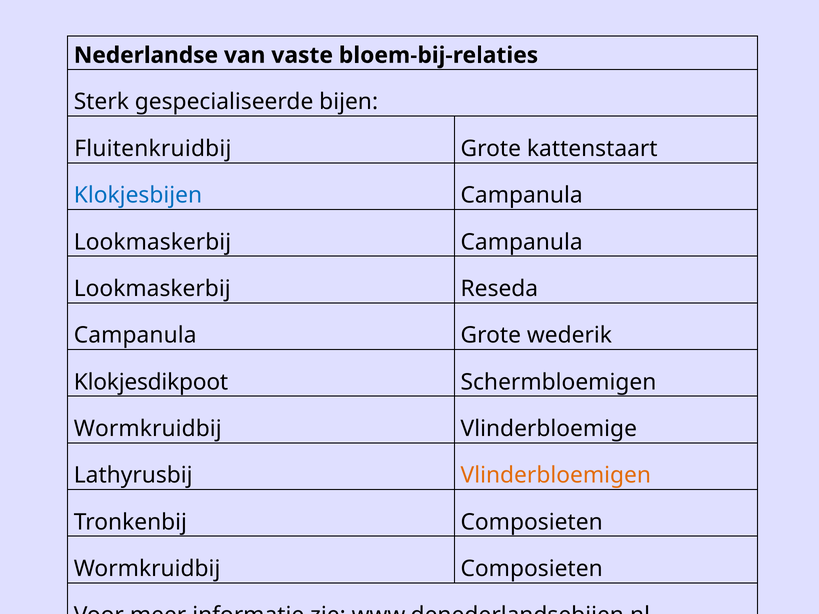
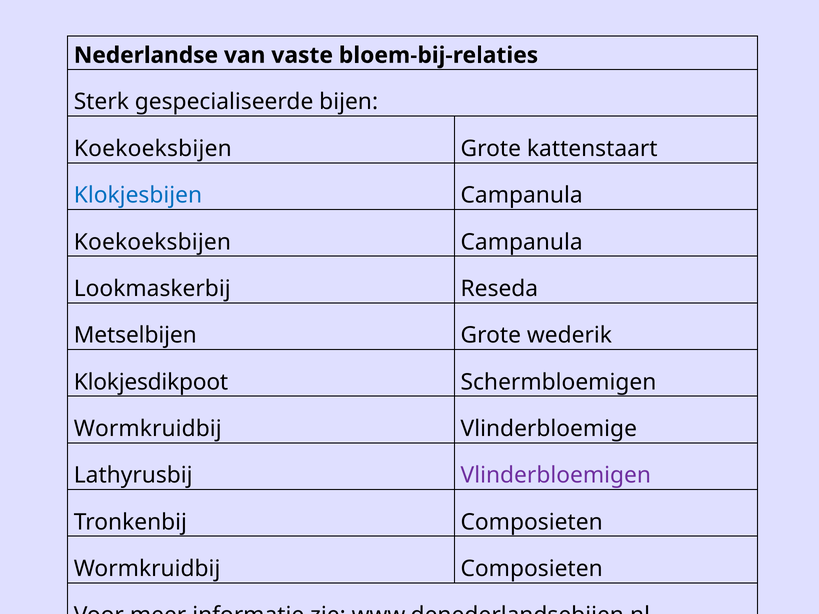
Fluitenkruidbij at (153, 149): Fluitenkruidbij -> Koekoeksbijen
Lookmaskerbij at (152, 242): Lookmaskerbij -> Koekoeksbijen
Campanula at (135, 335): Campanula -> Metselbijen
Vlinderbloemigen colour: orange -> purple
